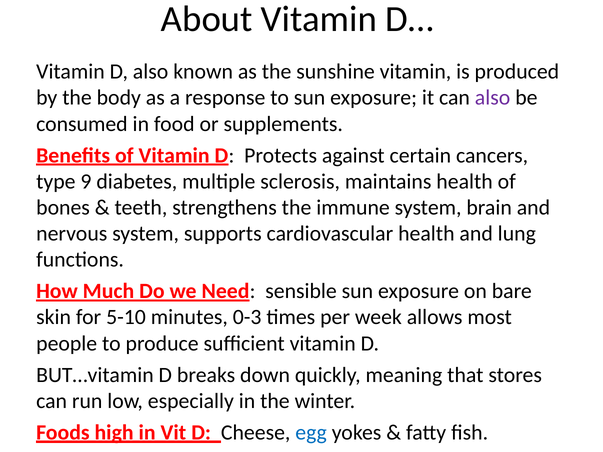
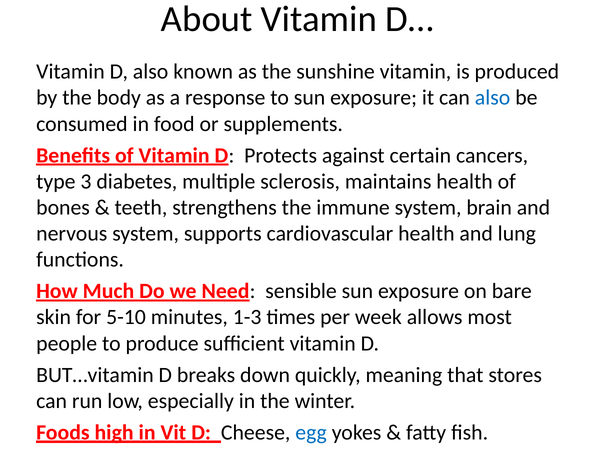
also at (493, 98) colour: purple -> blue
9: 9 -> 3
0-3: 0-3 -> 1-3
